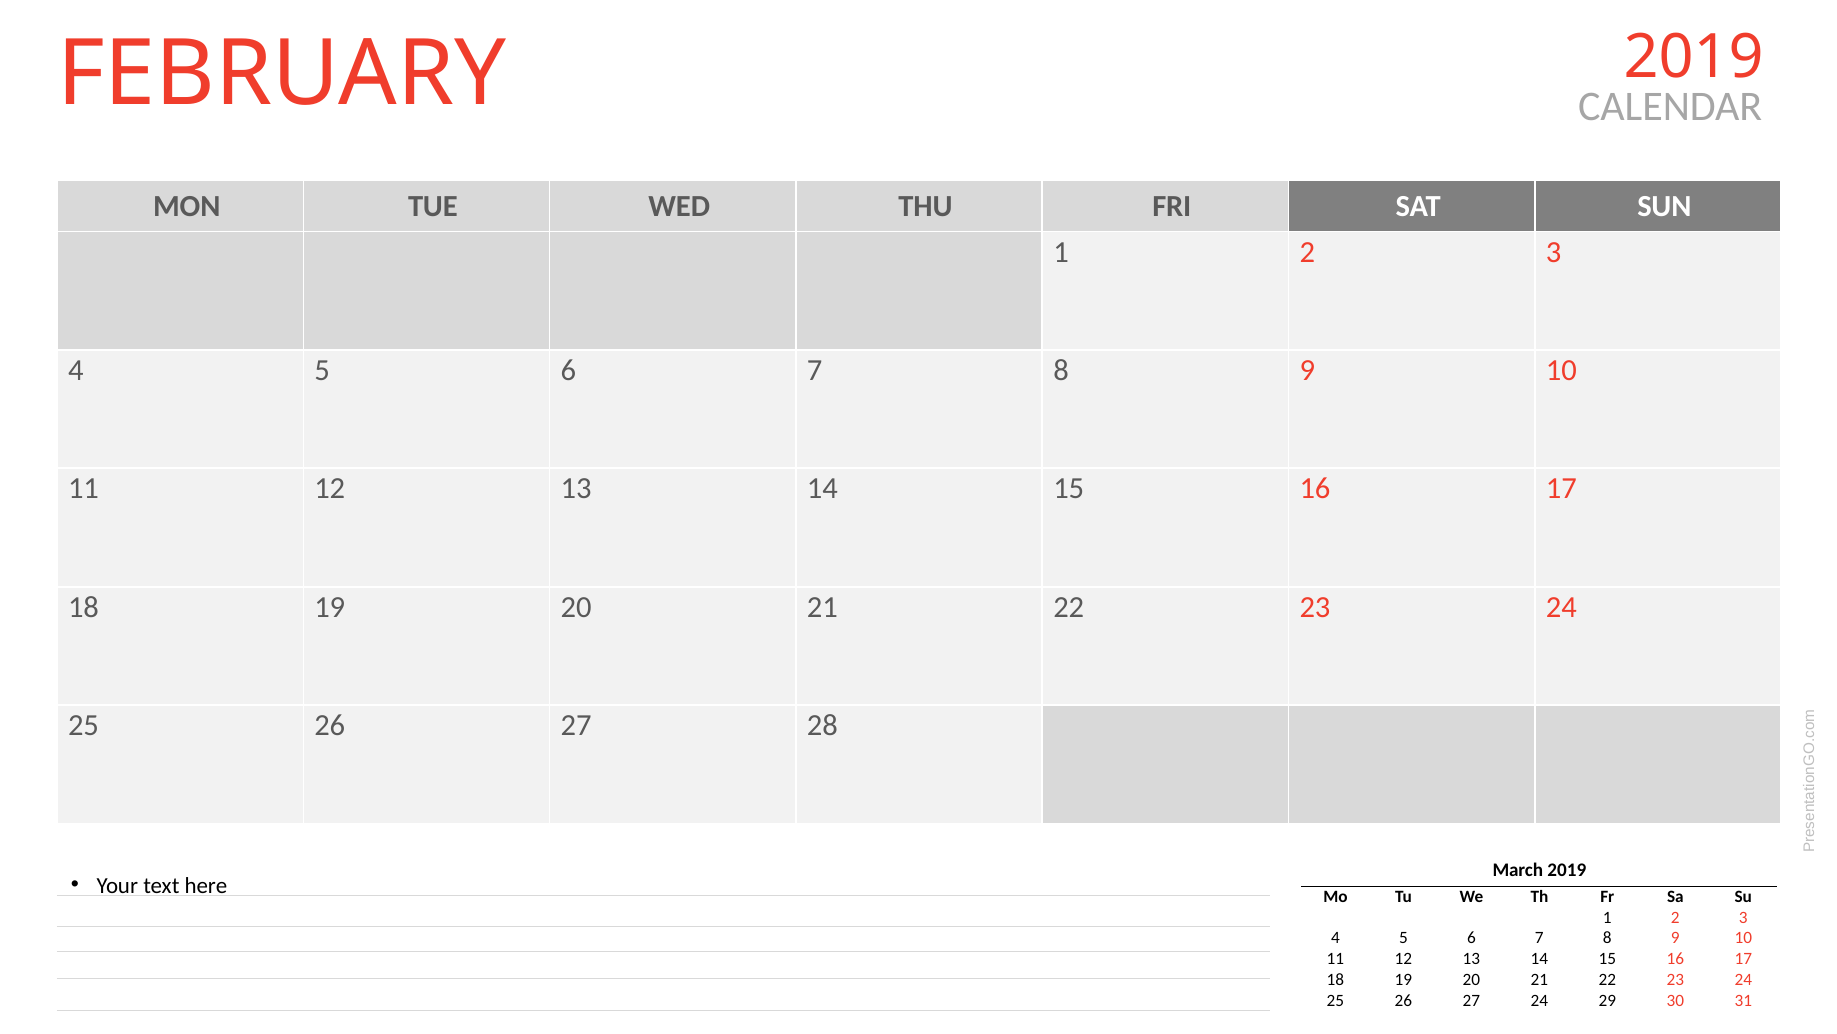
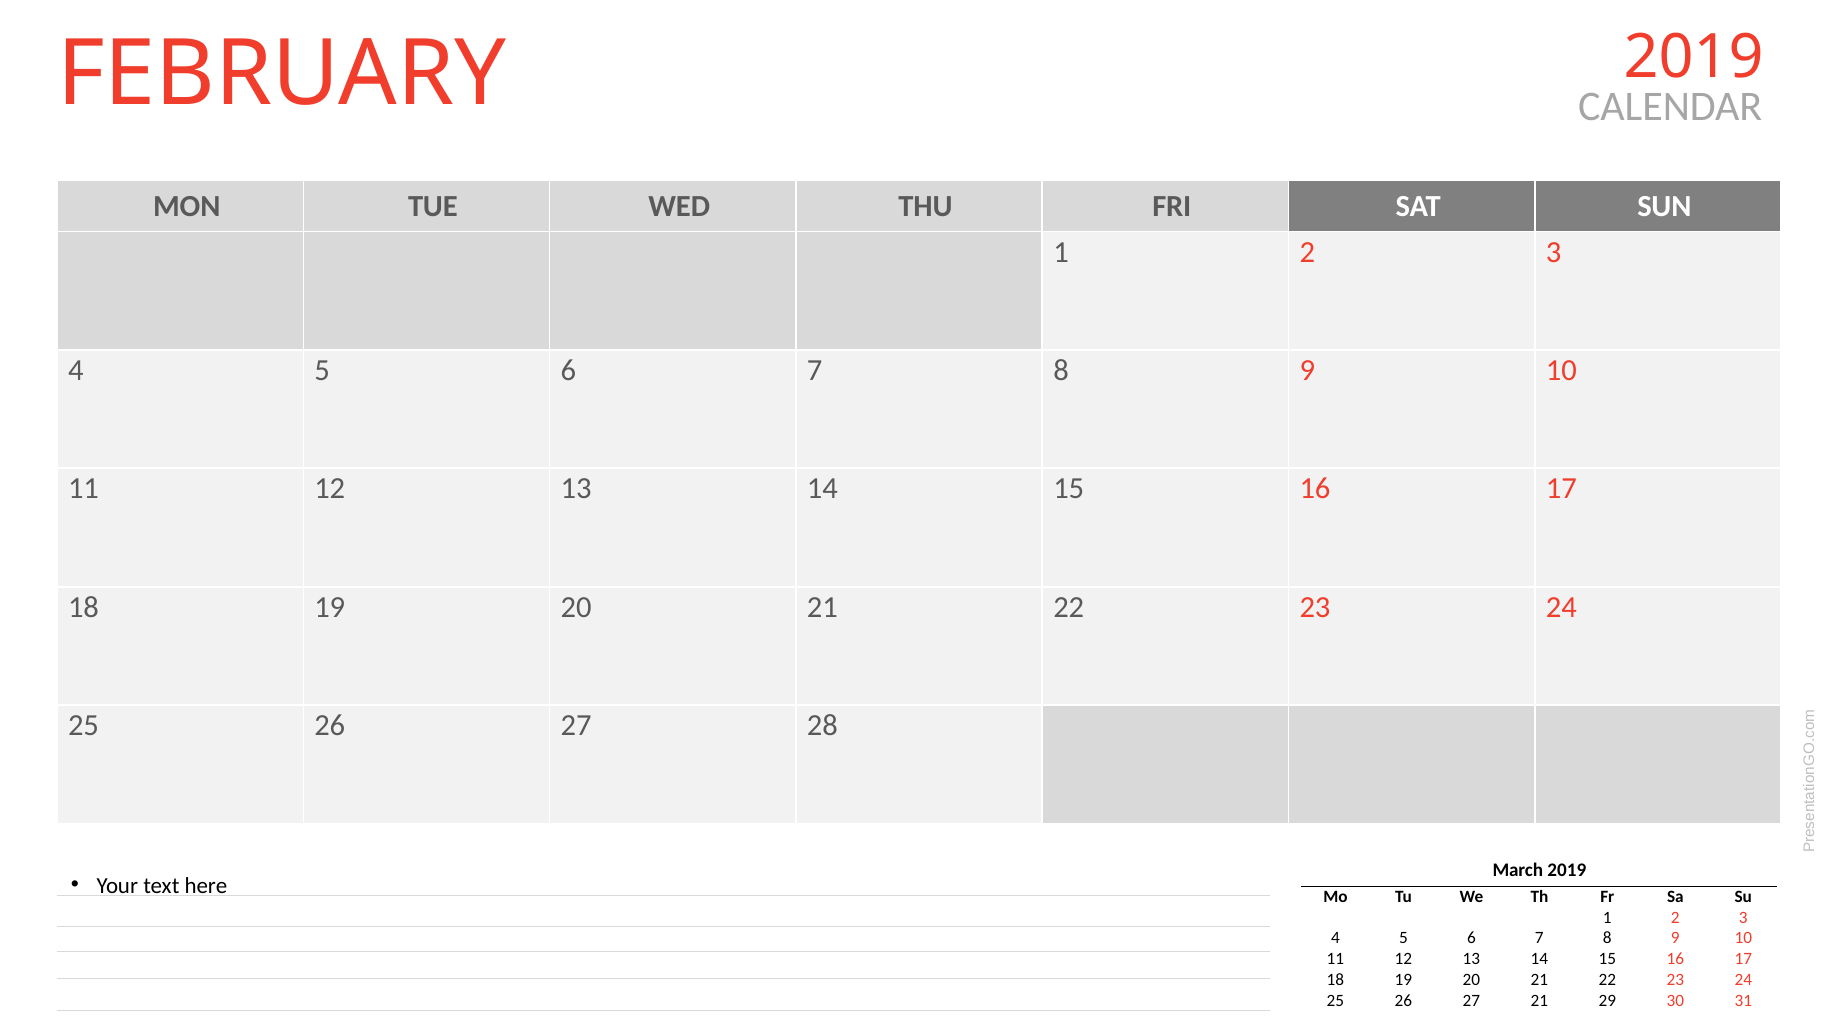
27 24: 24 -> 21
